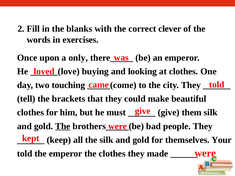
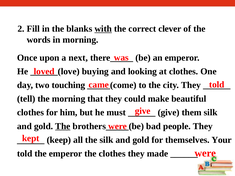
with underline: none -> present
in exercises: exercises -> morning
only: only -> next
the brackets: brackets -> morning
